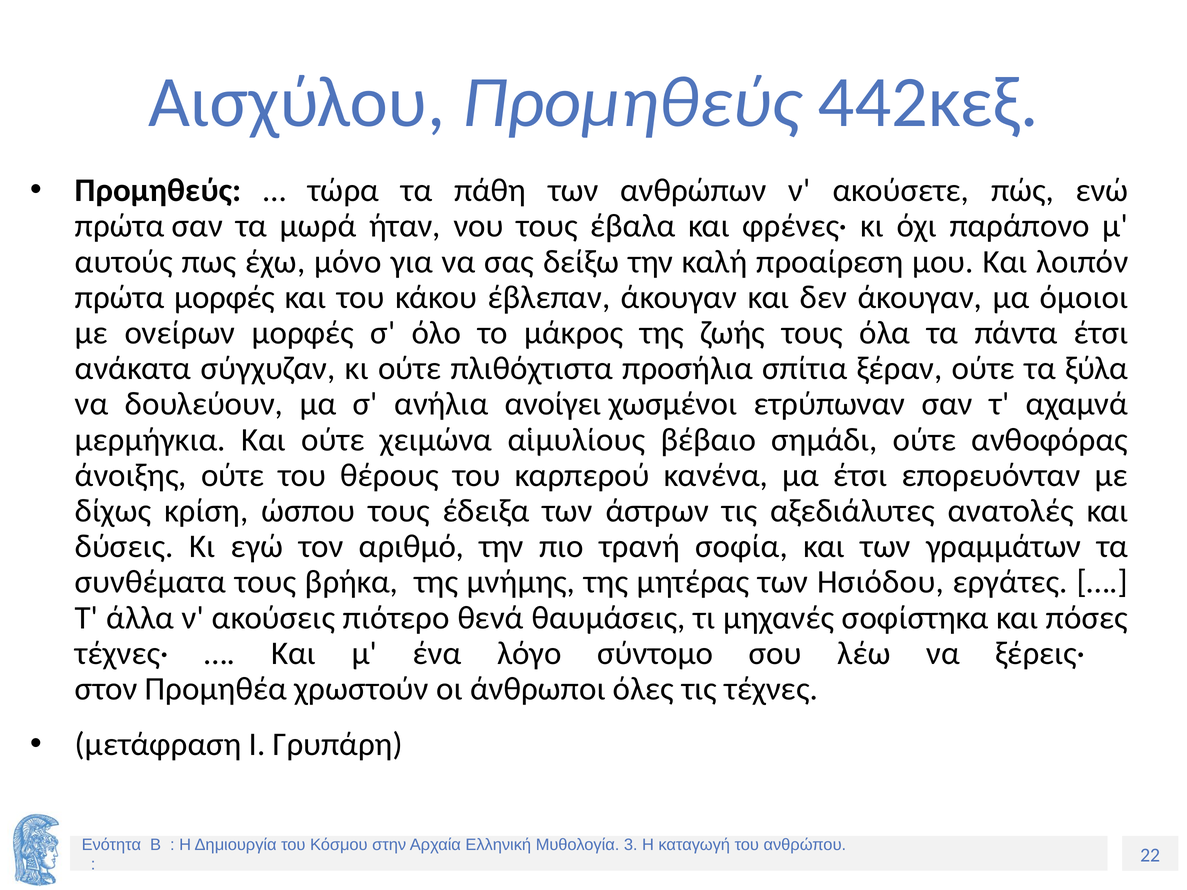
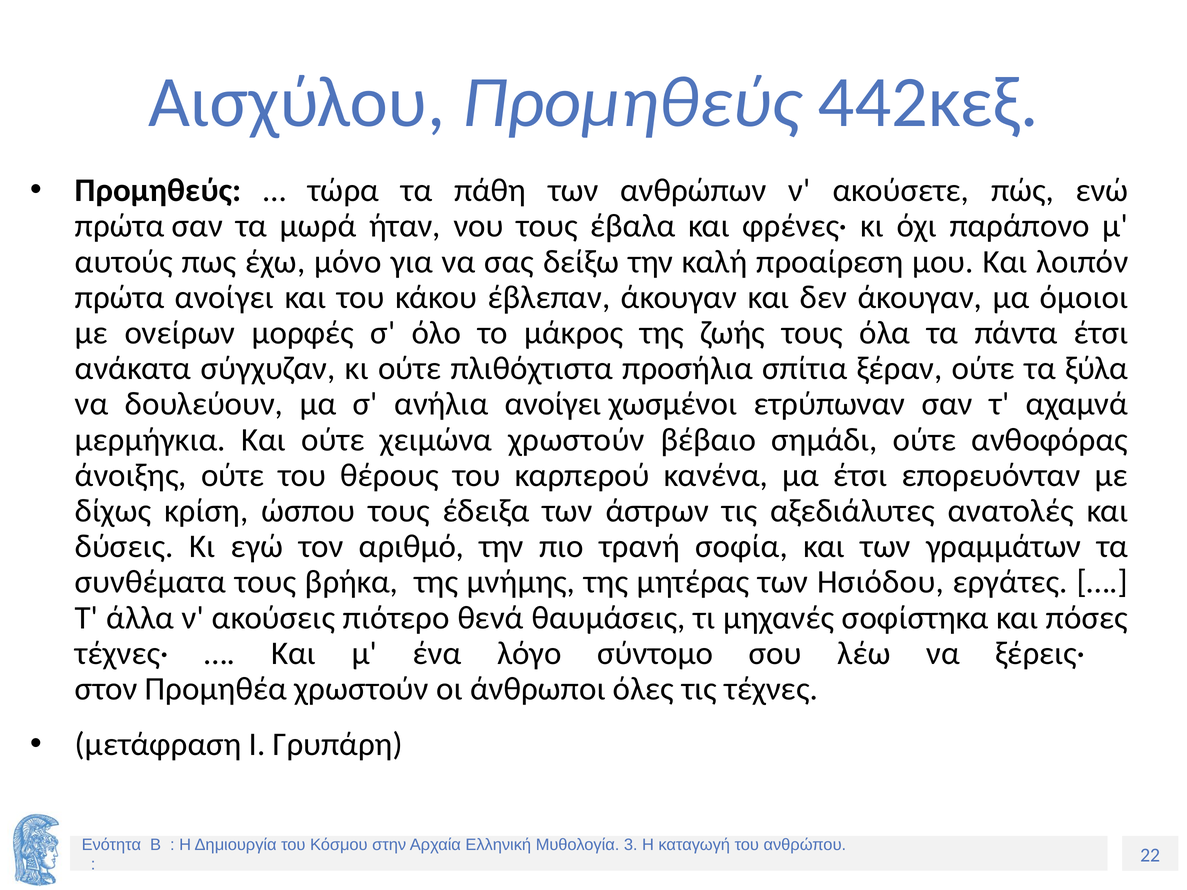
πρώτα μορφές: μορφές -> ανοίγει
χειμώνα αἱμυλίους: αἱμυλίους -> χρωστούν
